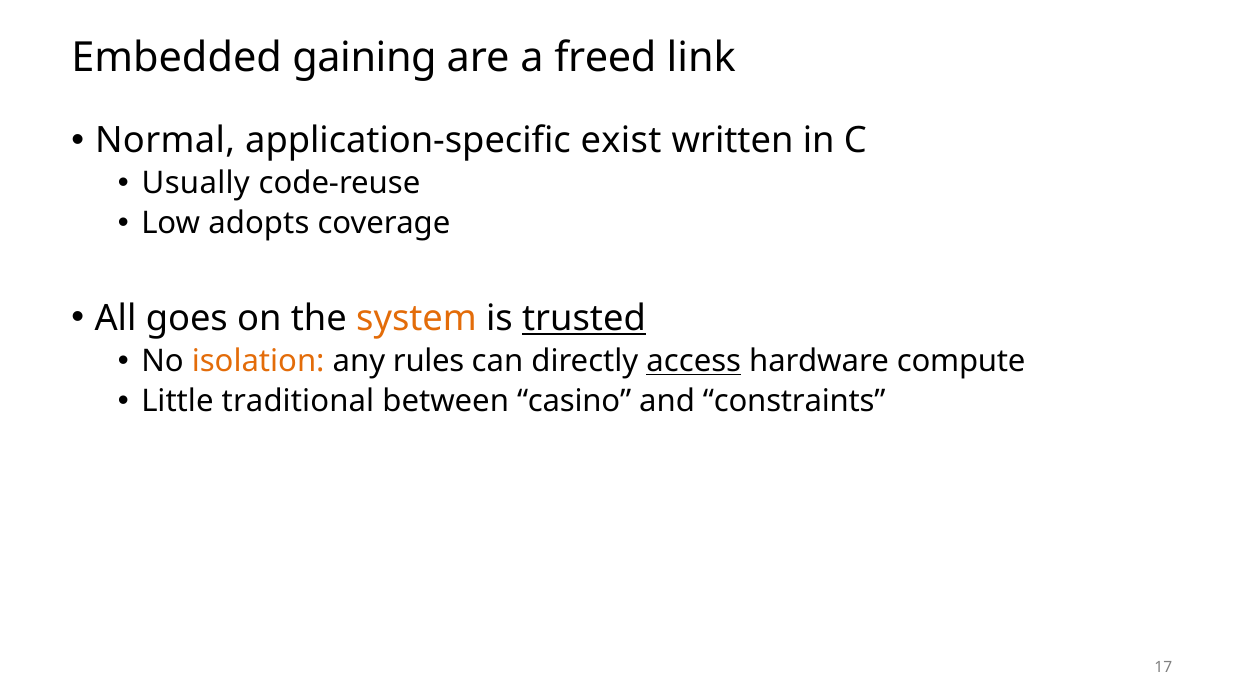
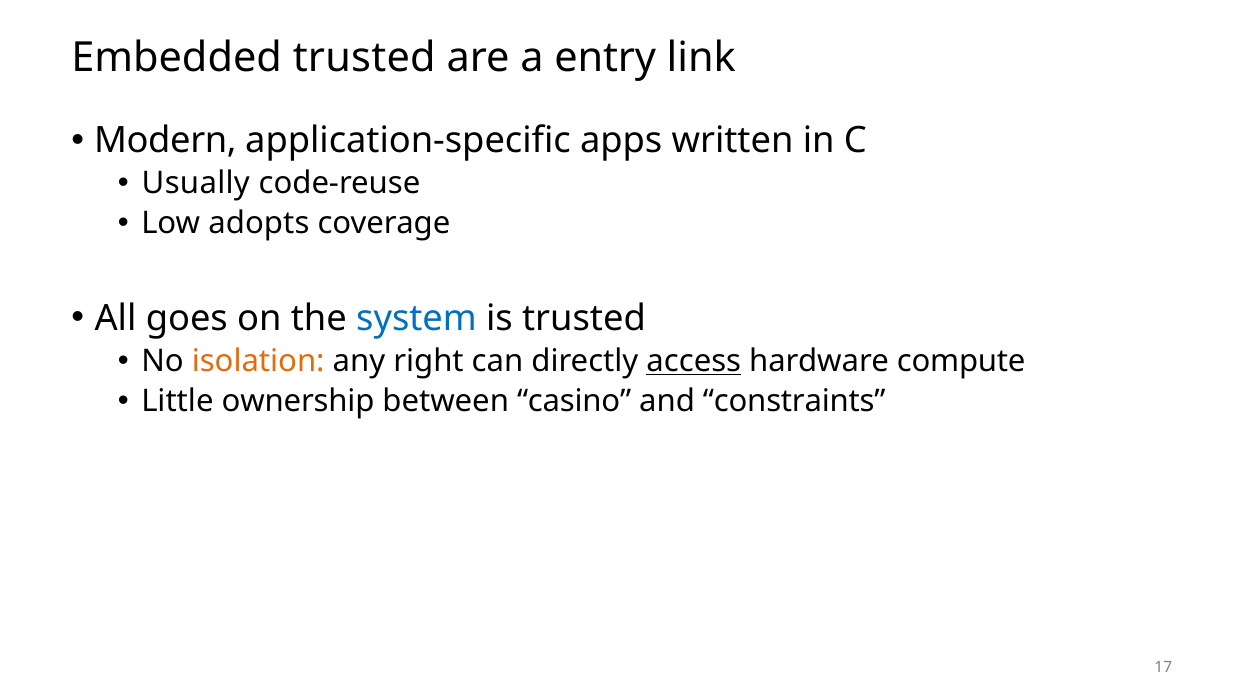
Embedded gaining: gaining -> trusted
freed: freed -> entry
Normal: Normal -> Modern
exist: exist -> apps
system colour: orange -> blue
trusted at (584, 318) underline: present -> none
rules: rules -> right
traditional: traditional -> ownership
